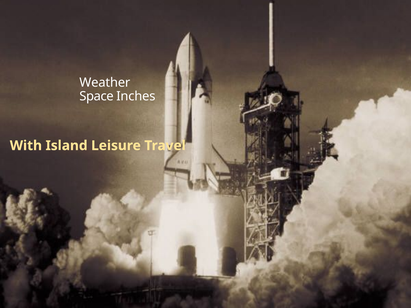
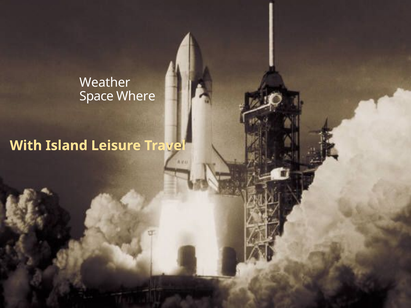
Inches: Inches -> Where
